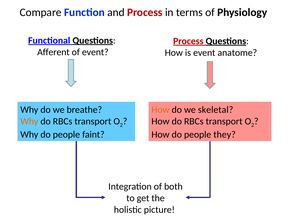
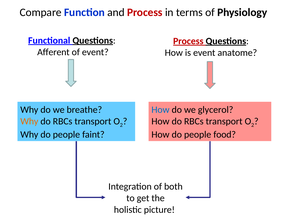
How at (160, 110) colour: orange -> blue
skeletal: skeletal -> glycerol
they: they -> food
